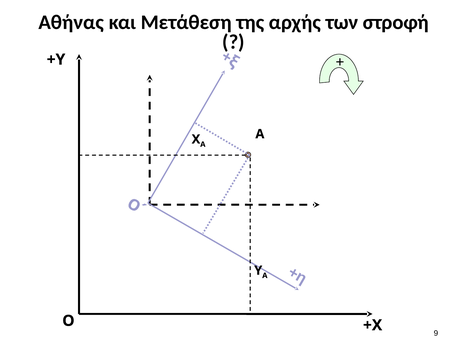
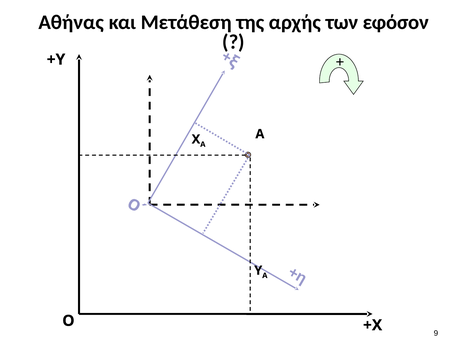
στροφή: στροφή -> εφόσον
